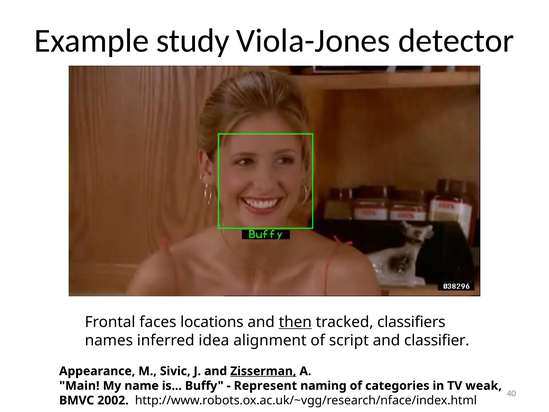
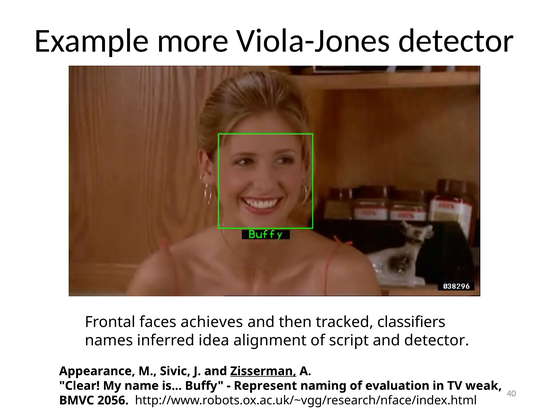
study: study -> more
locations: locations -> achieves
then underline: present -> none
and classifier: classifier -> detector
Main: Main -> Clear
categories: categories -> evaluation
2002: 2002 -> 2056
